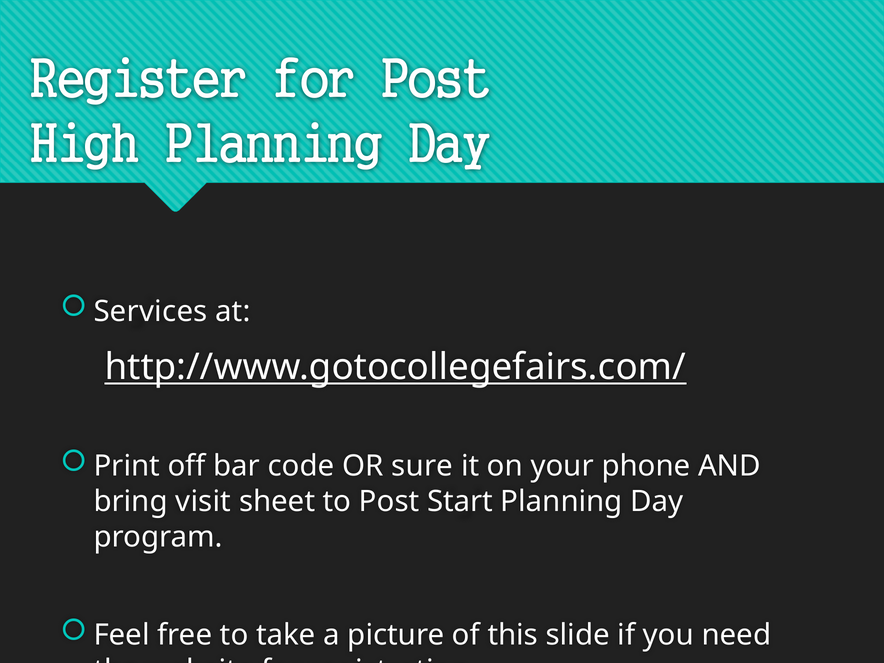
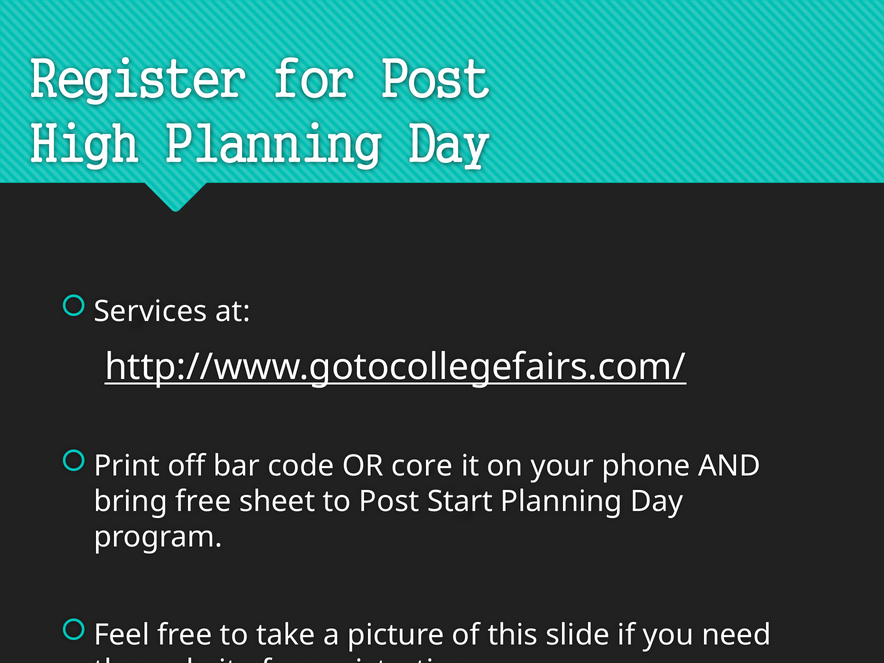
sure: sure -> core
bring visit: visit -> free
